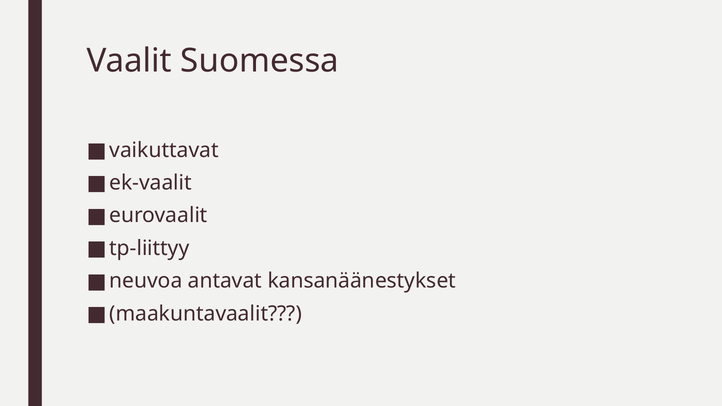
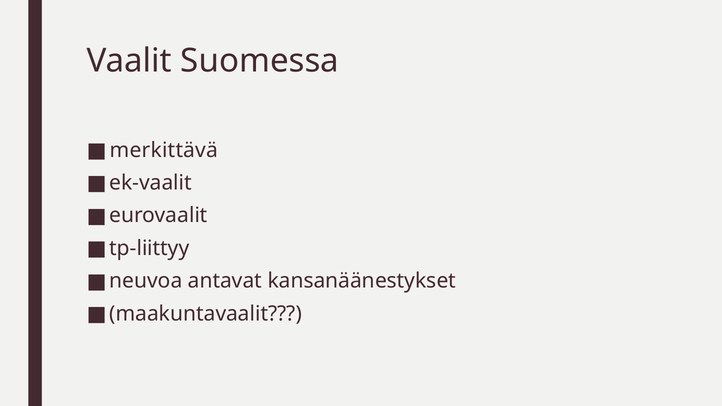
vaikuttavat: vaikuttavat -> merkittävä
